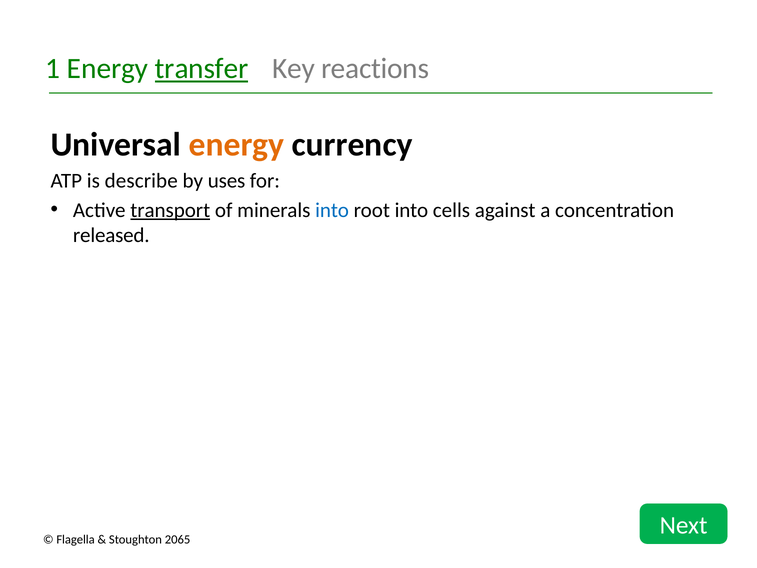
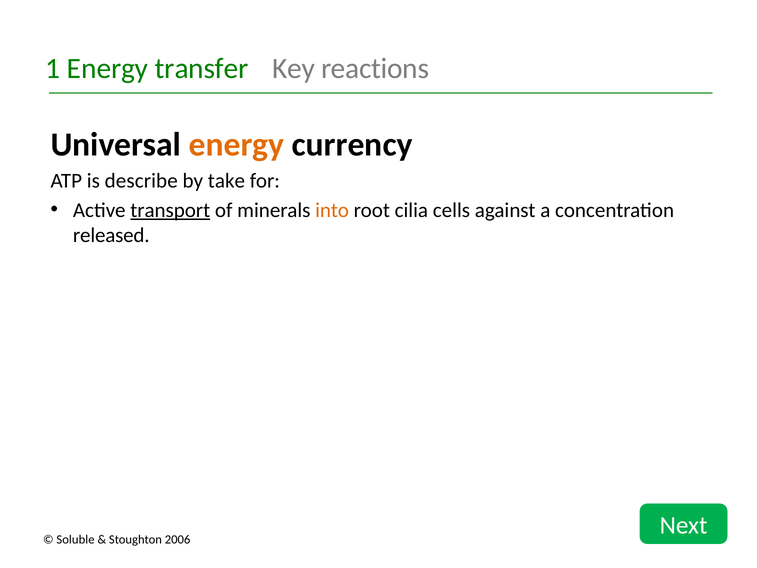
transfer underline: present -> none
uses: uses -> take
into at (332, 210) colour: blue -> orange
root into: into -> cilia
Flagella: Flagella -> Soluble
2065: 2065 -> 2006
